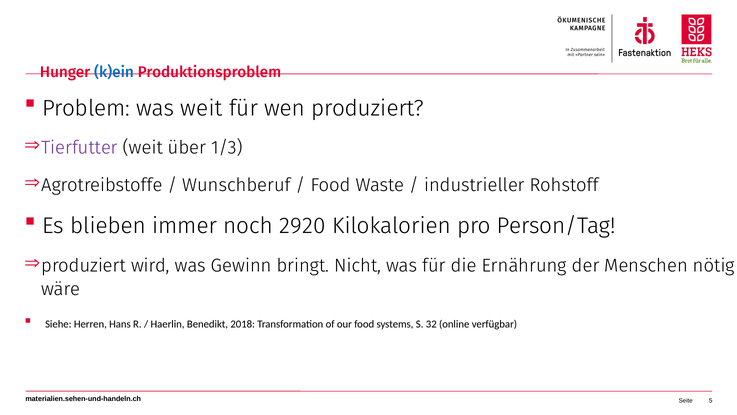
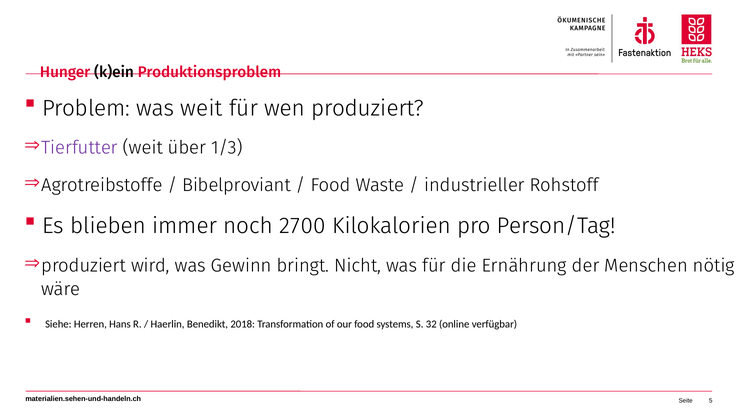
k)ein colour: blue -> black
Wunschberuf: Wunschberuf -> Bibelproviant
2920: 2920 -> 2700
